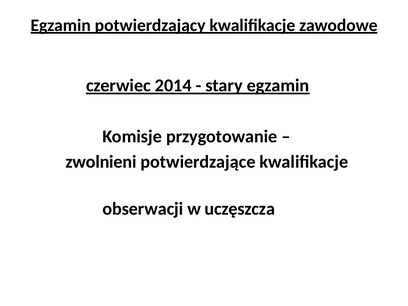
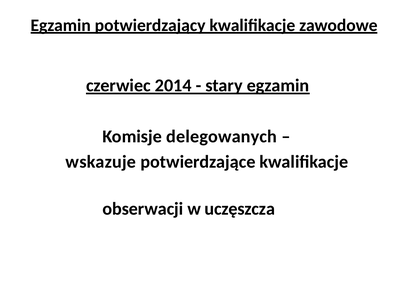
przygotowanie: przygotowanie -> delegowanych
zwolnieni: zwolnieni -> wskazuje
